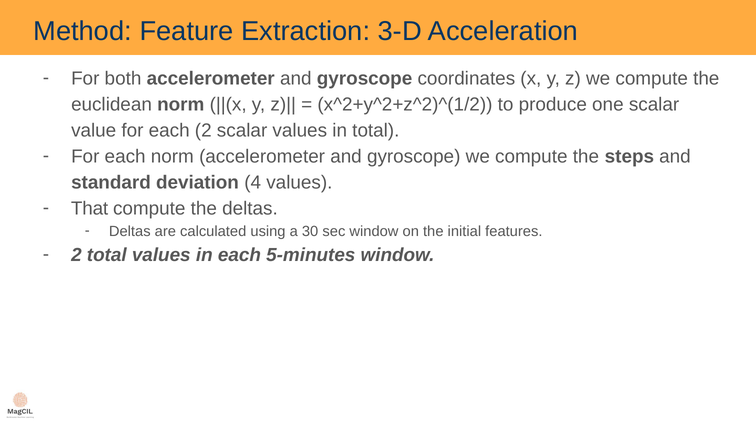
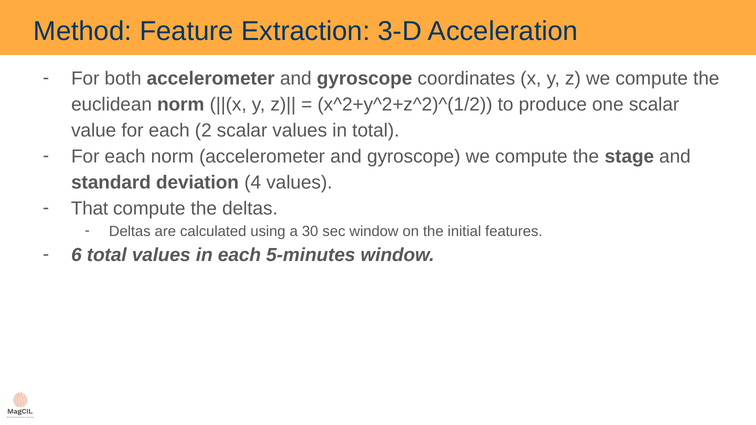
steps: steps -> stage
2 at (76, 255): 2 -> 6
